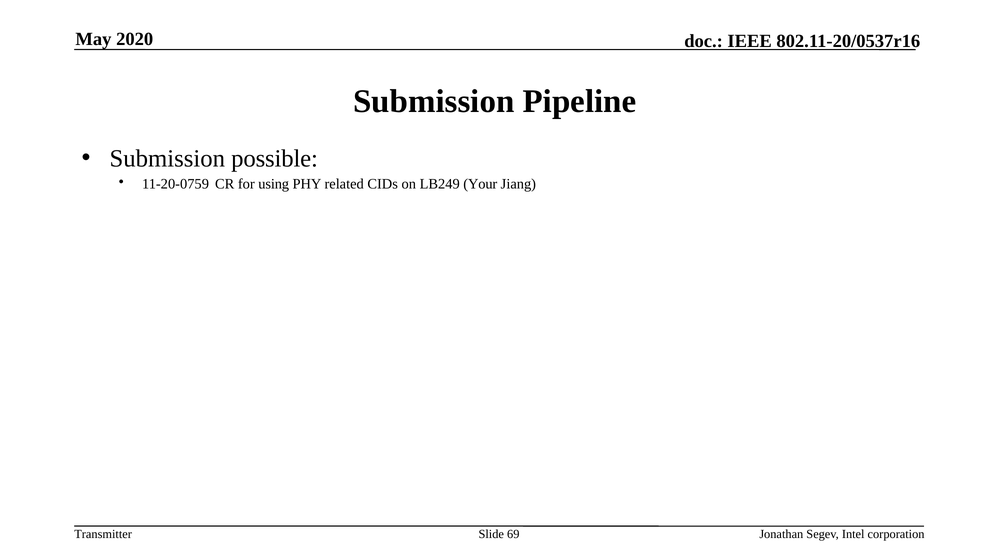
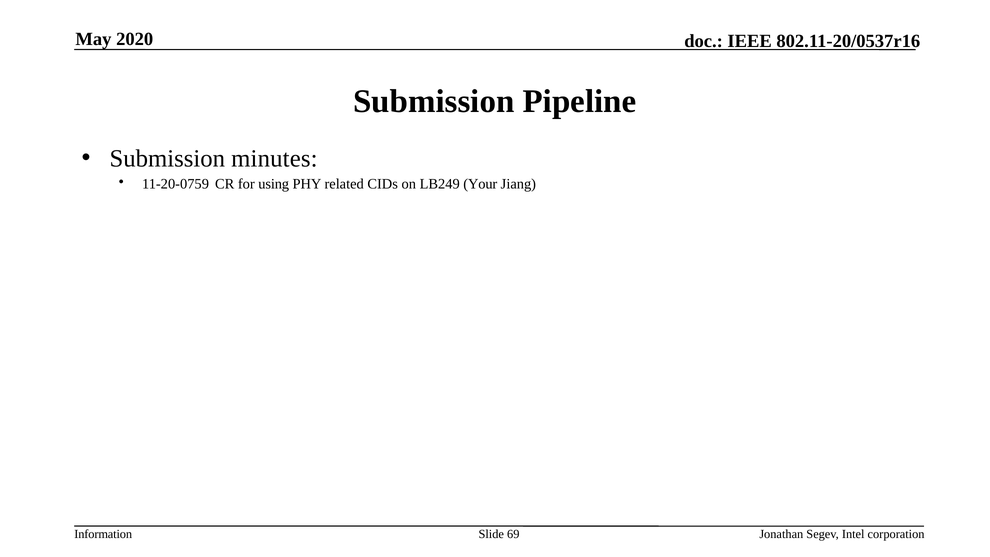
possible: possible -> minutes
Transmitter: Transmitter -> Information
